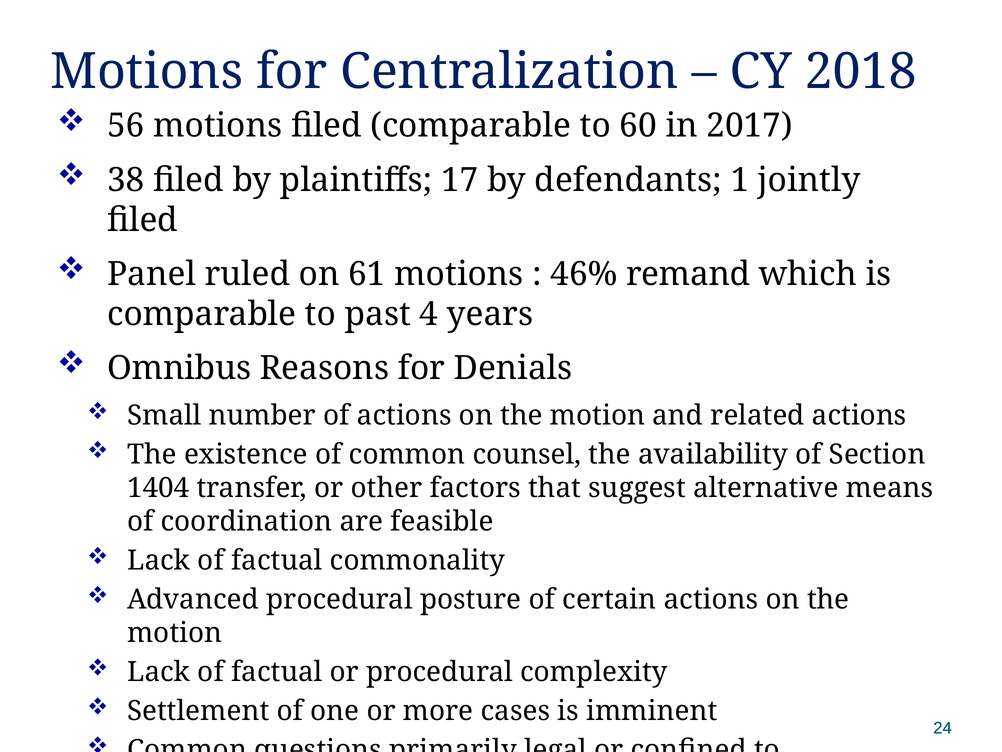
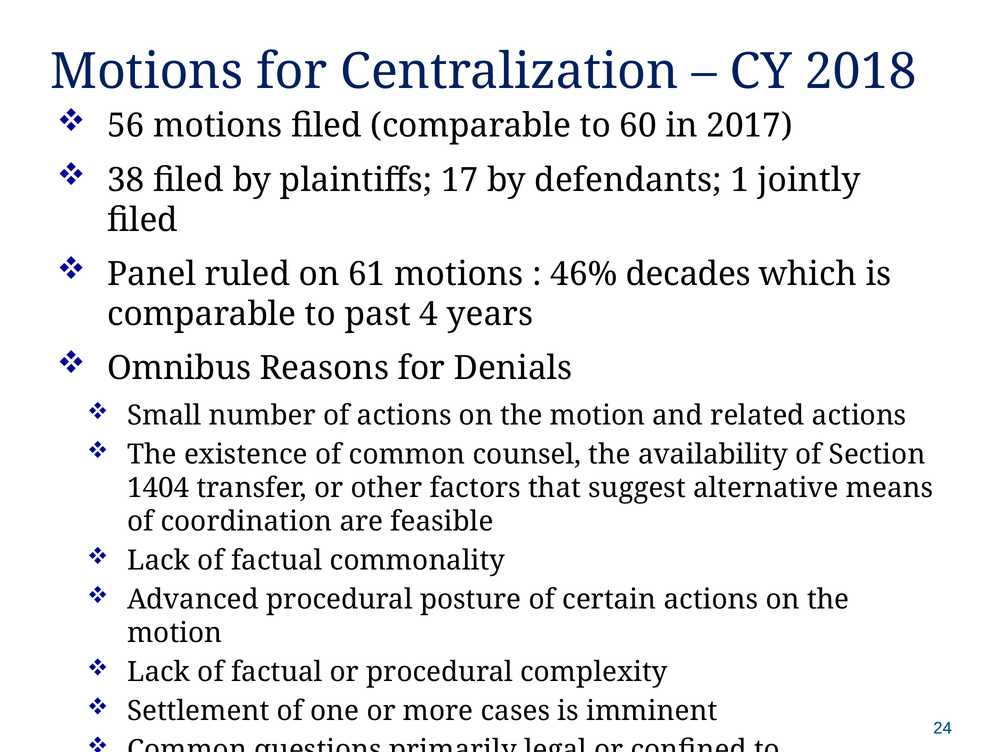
remand: remand -> decades
